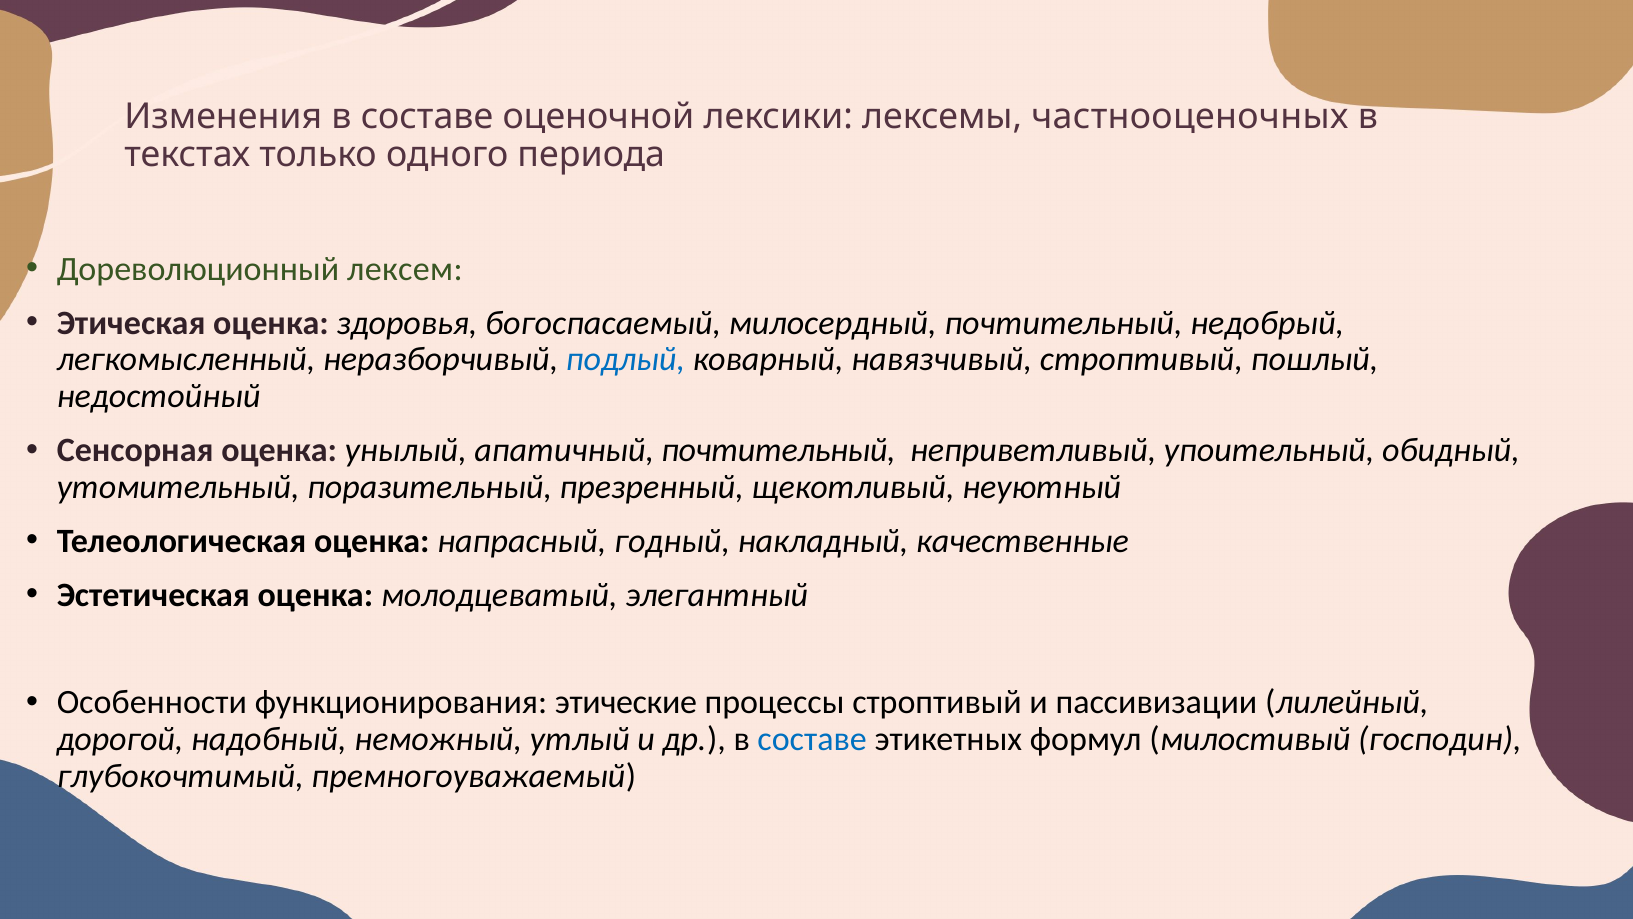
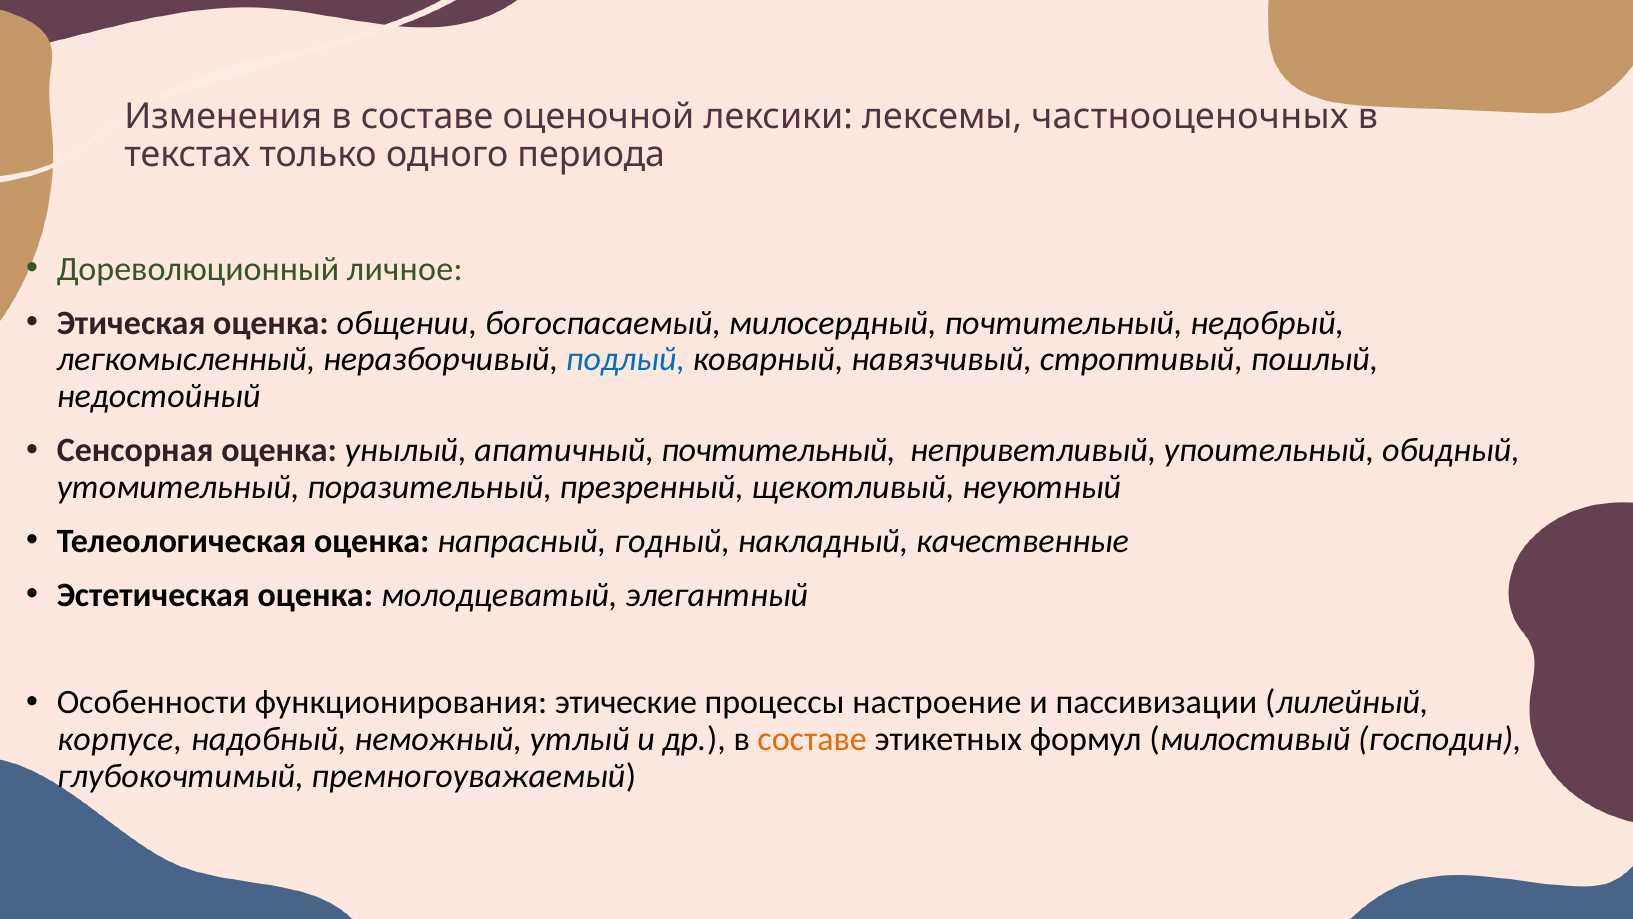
лексем: лексем -> личное
здоровья: здоровья -> общении
процессы строптивый: строптивый -> настроение
дорогой: дорогой -> корпусе
составе at (812, 739) colour: blue -> orange
